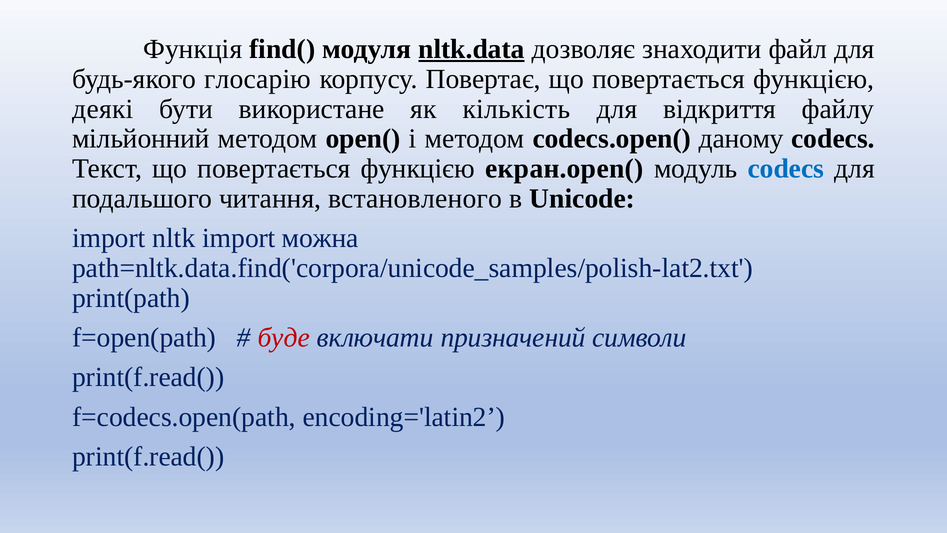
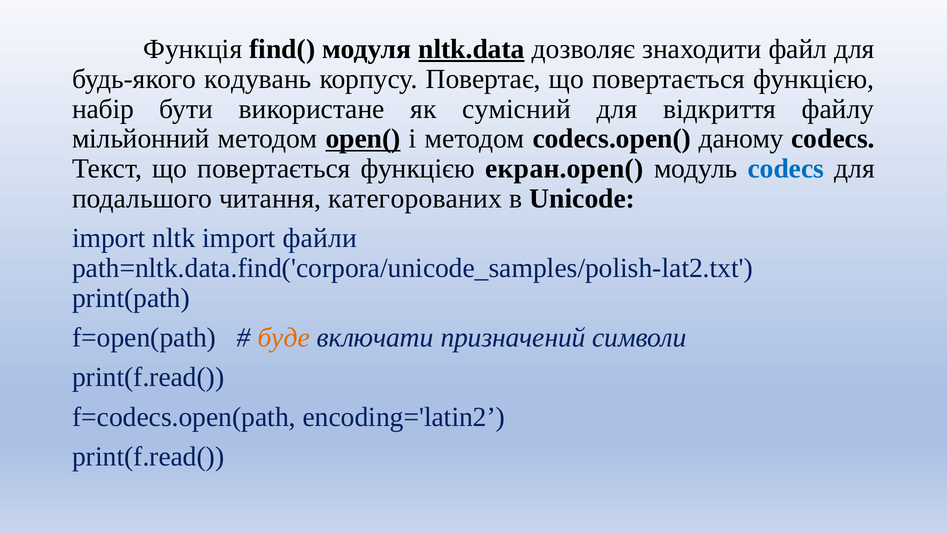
глосарію: глосарію -> кодувань
деякі: деякі -> набір
кількість: кількість -> сумісний
open( underline: none -> present
встановленого: встановленого -> категорованих
можна: можна -> файли
буде colour: red -> orange
